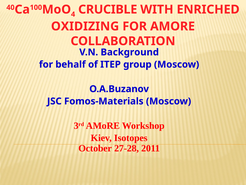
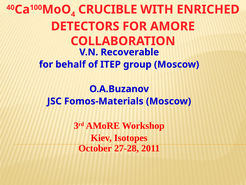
OXIDIZING: OXIDIZING -> DETECTORS
Background: Background -> Recoverable
